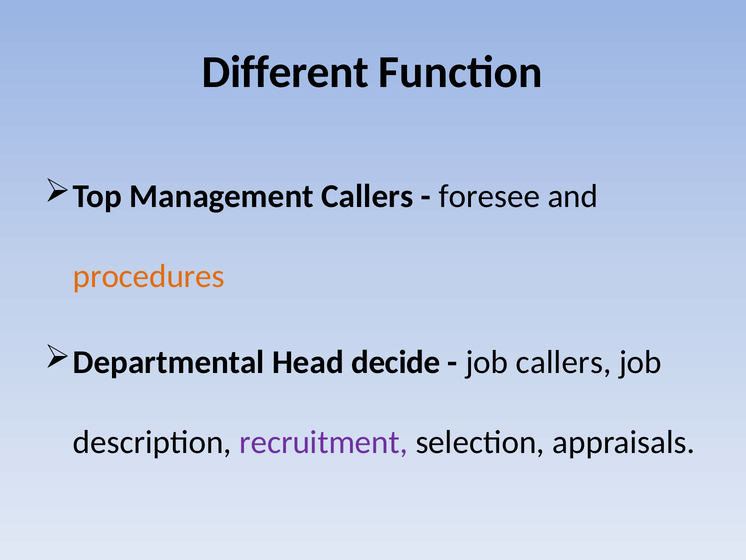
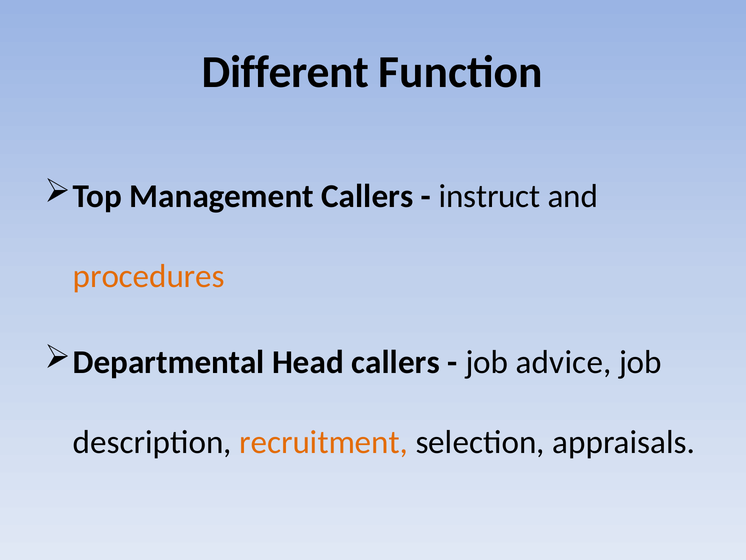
foresee: foresee -> instruct
Head decide: decide -> callers
job callers: callers -> advice
recruitment colour: purple -> orange
